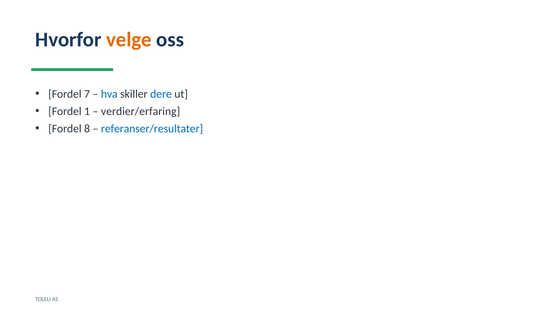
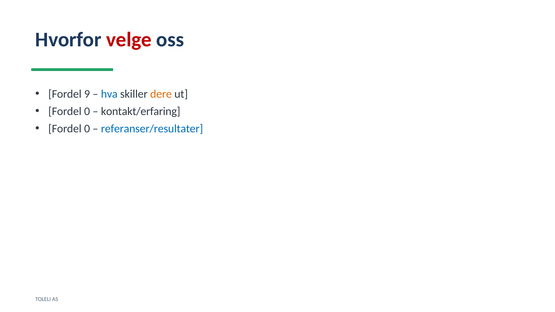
velge colour: orange -> red
7: 7 -> 9
dere colour: blue -> orange
1 at (87, 111): 1 -> 0
verdier/erfaring: verdier/erfaring -> kontakt/erfaring
8 at (87, 129): 8 -> 0
